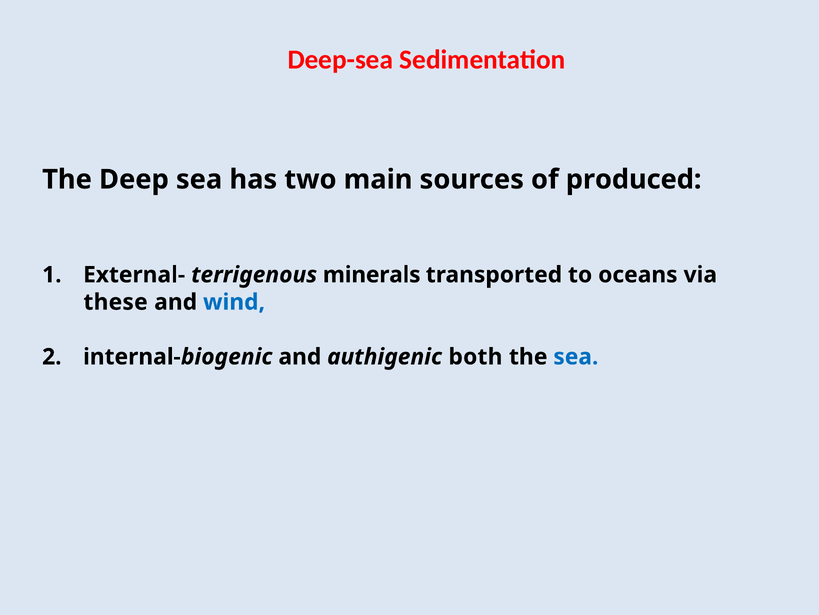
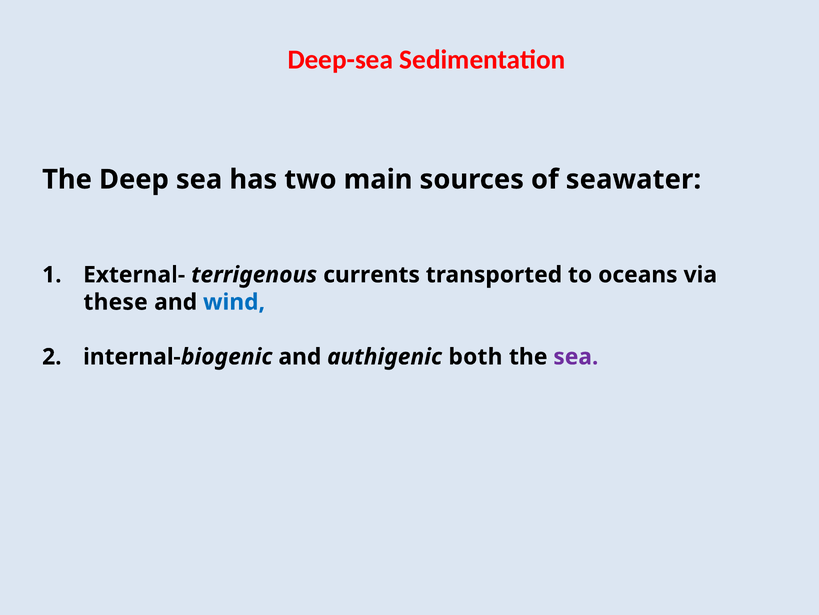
produced: produced -> seawater
minerals: minerals -> currents
sea at (576, 356) colour: blue -> purple
